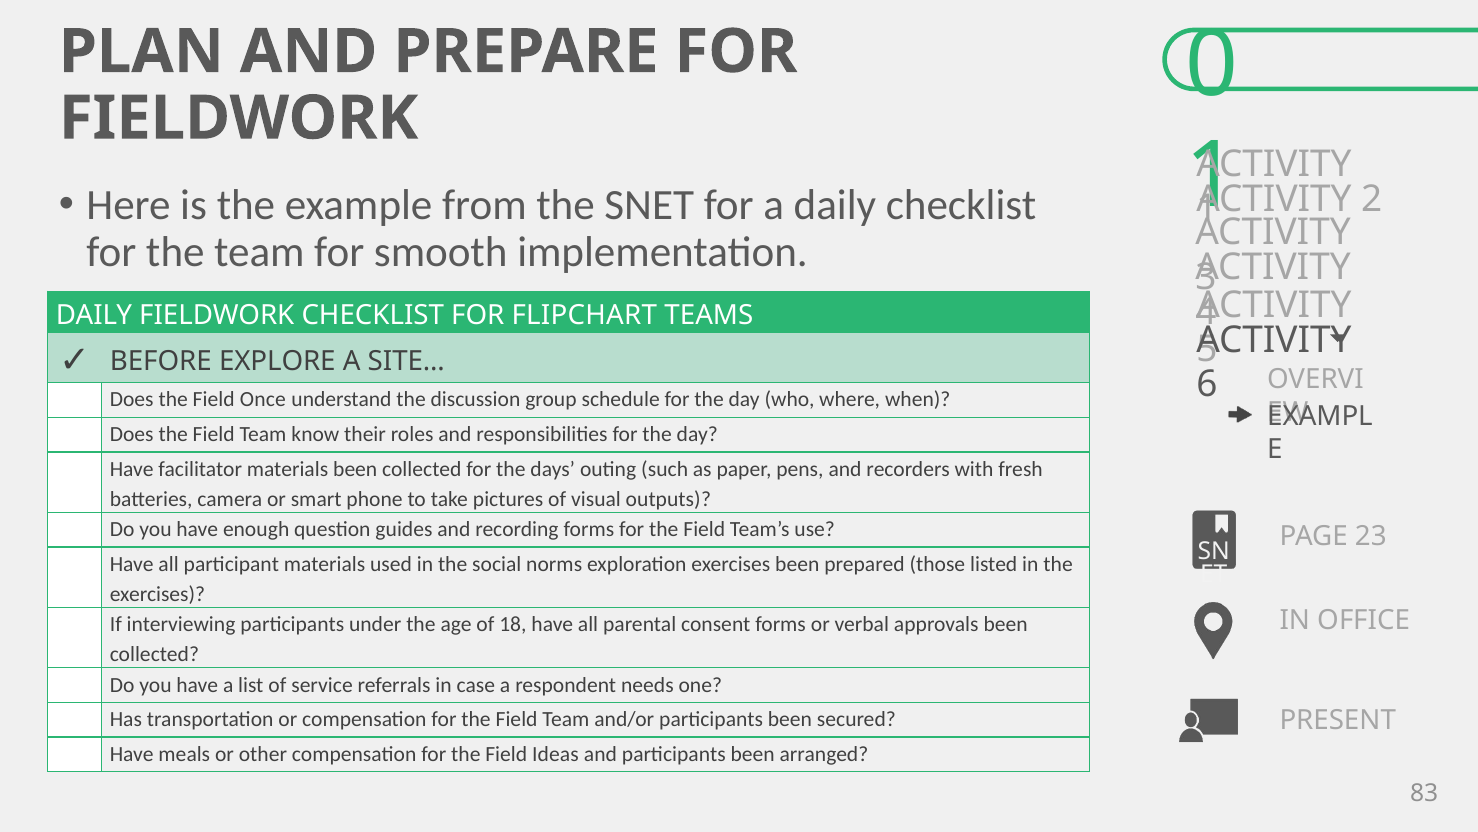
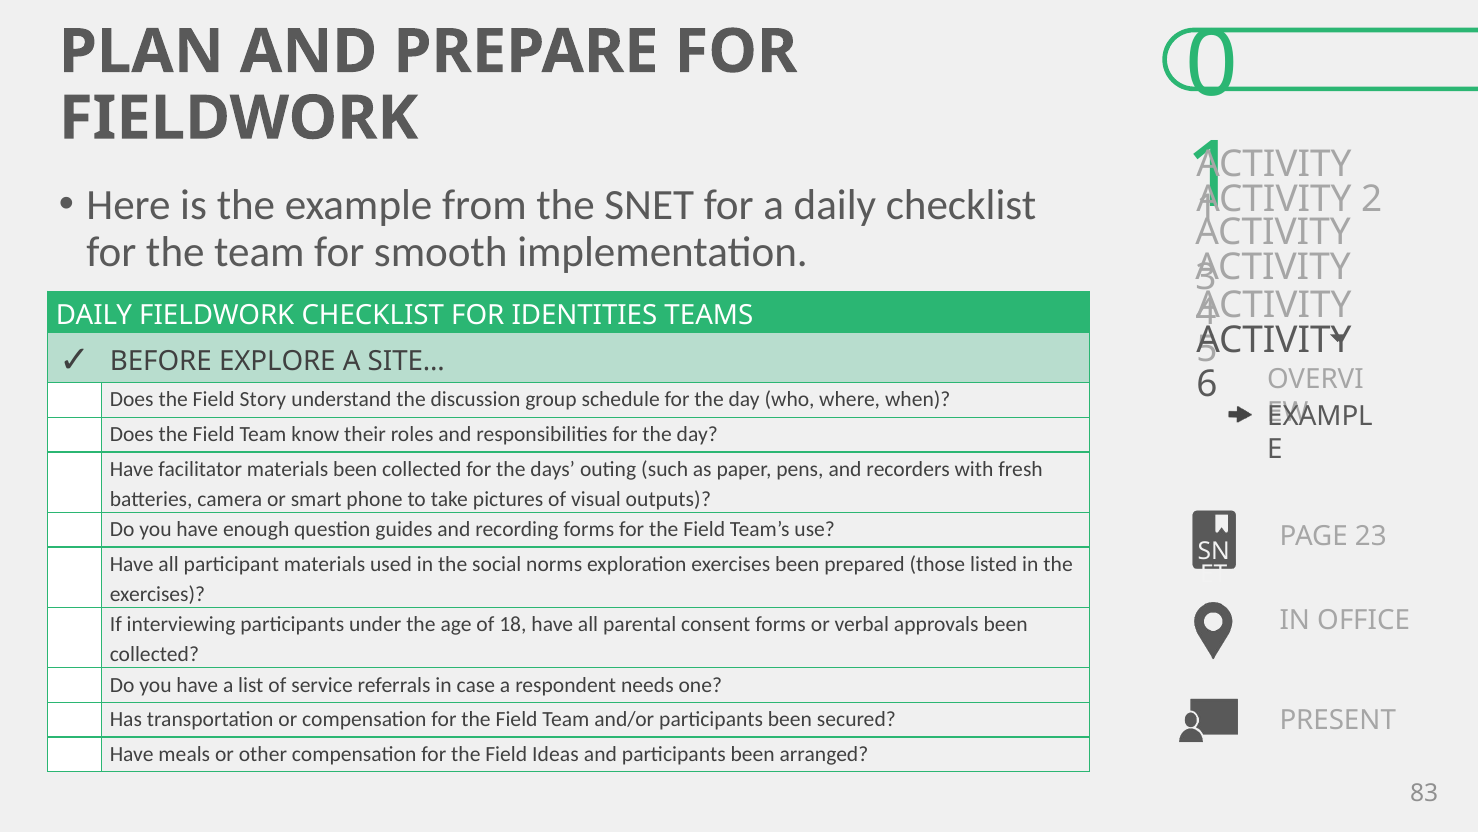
FLIPCHART: FLIPCHART -> IDENTITIES
Once: Once -> Story
